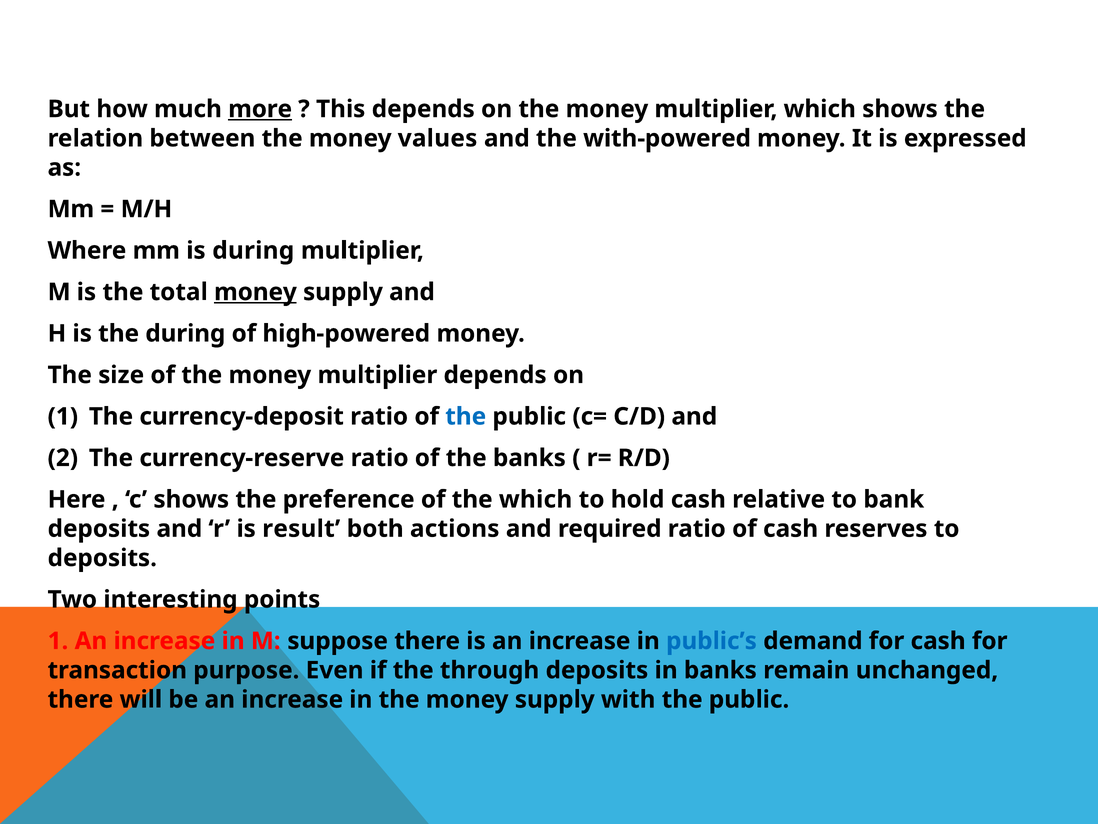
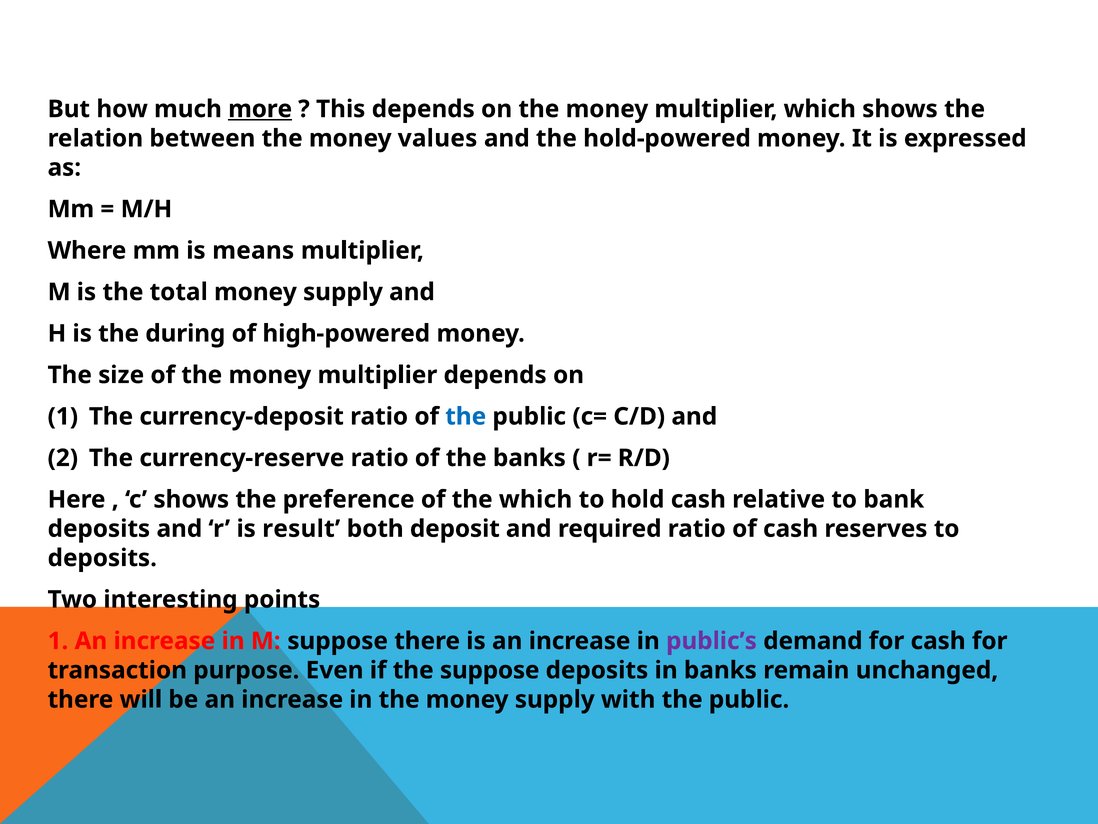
with-powered: with-powered -> hold-powered
is during: during -> means
money at (255, 292) underline: present -> none
actions: actions -> deposit
public’s colour: blue -> purple
the through: through -> suppose
